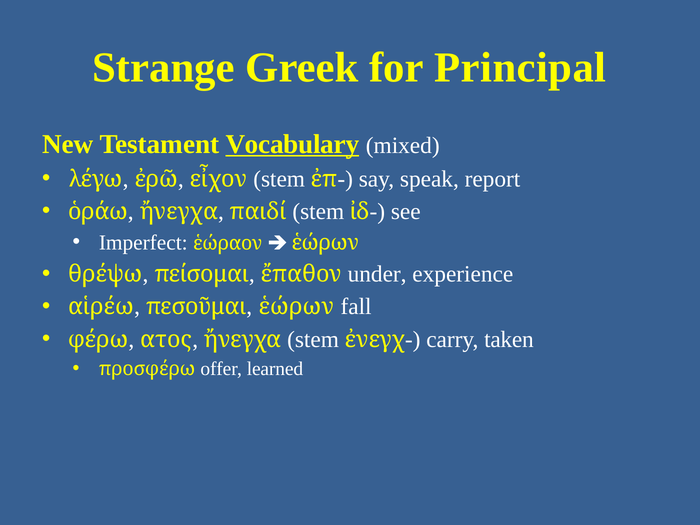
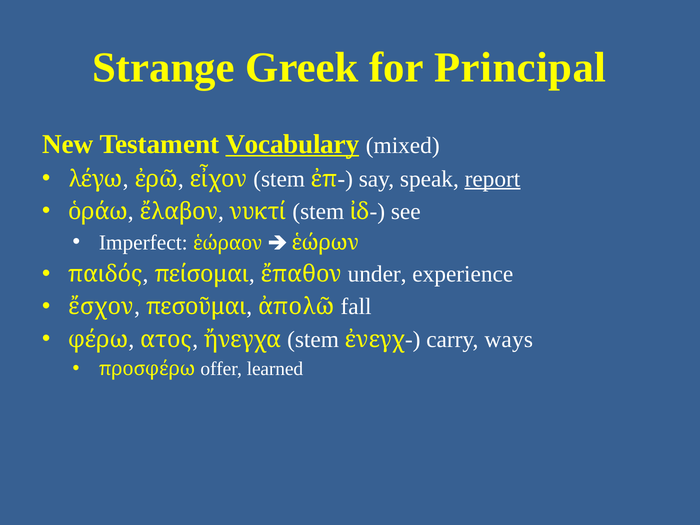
report underline: none -> present
ἤνεγχα at (179, 212): ἤνεγχα -> ἔλαβον
παιδί: παιδί -> νυκτί
θρέψω: θρέψω -> παιδός
αἱρέω: αἱρέω -> ἔσχον
ἑώρων at (296, 307): ἑώρων -> ἀπολῶ
taken: taken -> ways
